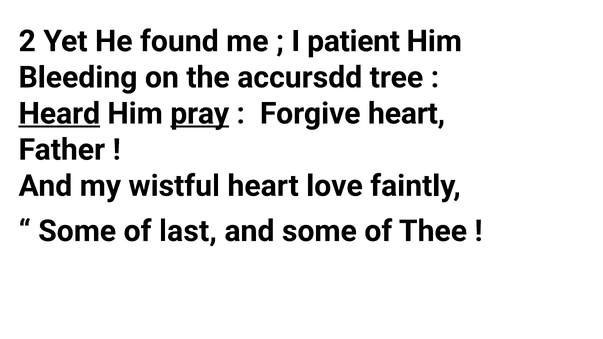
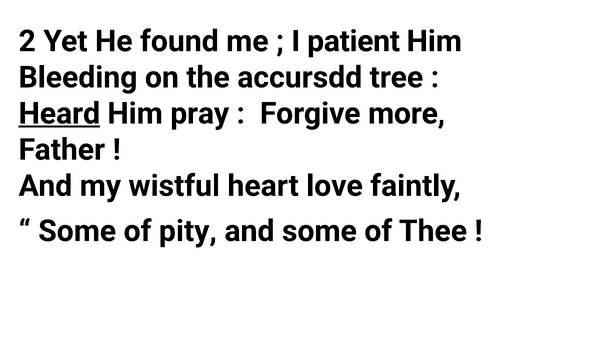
pray underline: present -> none
Forgive heart: heart -> more
last: last -> pity
